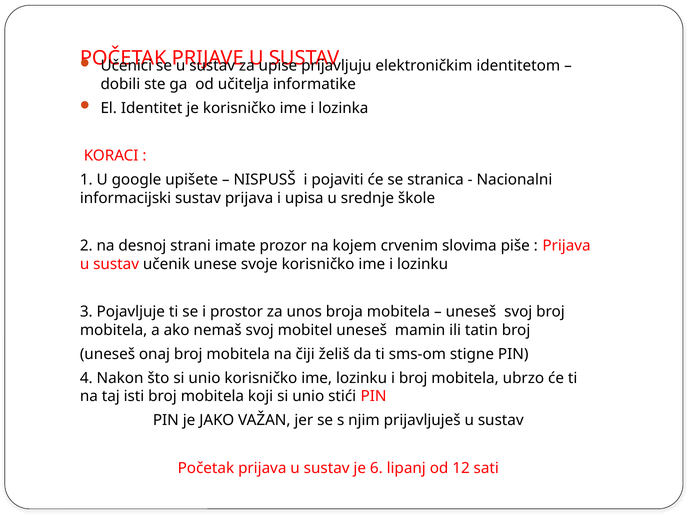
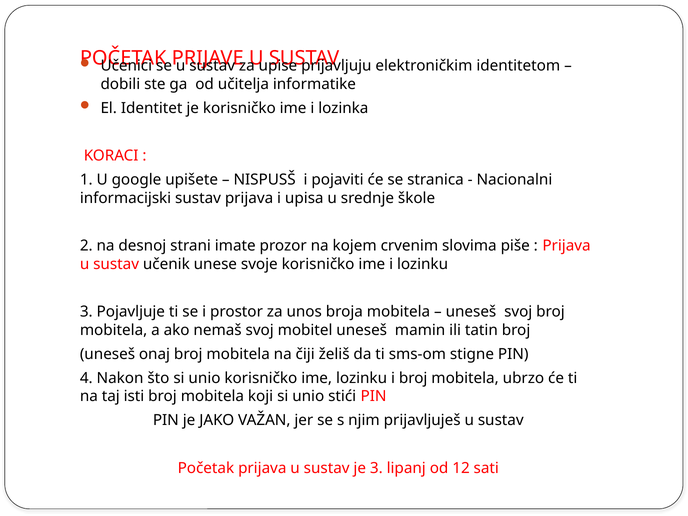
je 6: 6 -> 3
